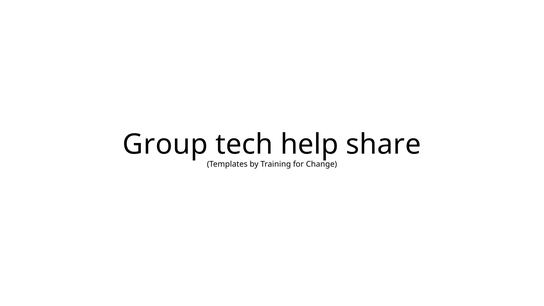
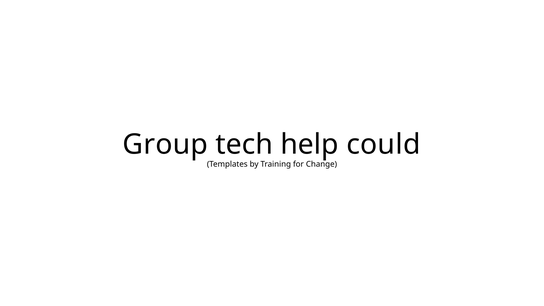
share: share -> could
